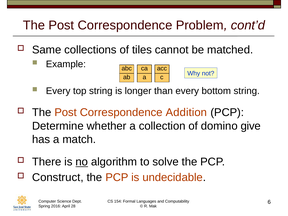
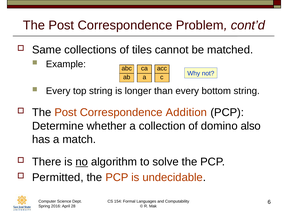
give: give -> also
Construct: Construct -> Permitted
